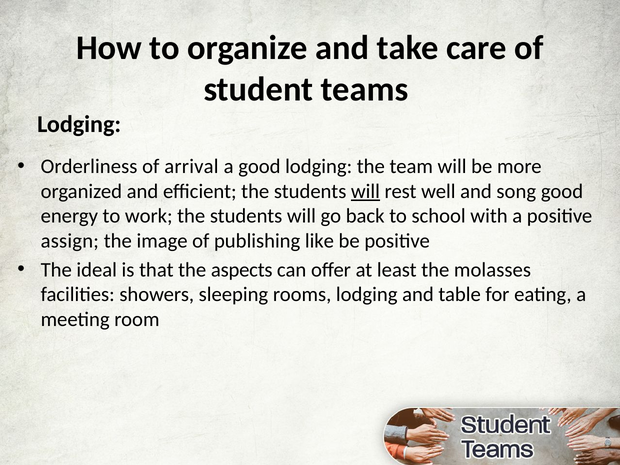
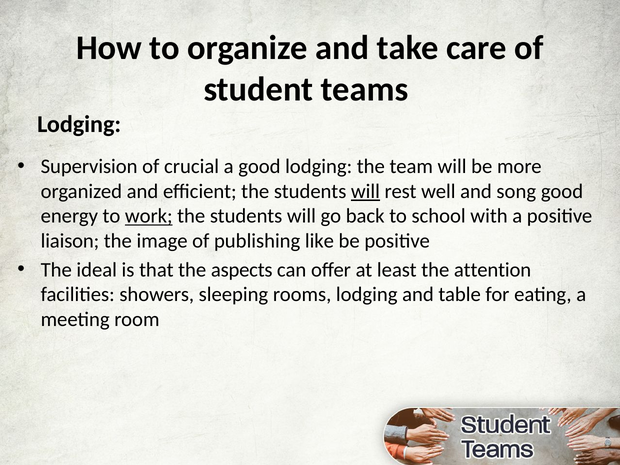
Orderliness: Orderliness -> Supervision
arrival: arrival -> crucial
work underline: none -> present
assign: assign -> liaison
molasses: molasses -> attention
